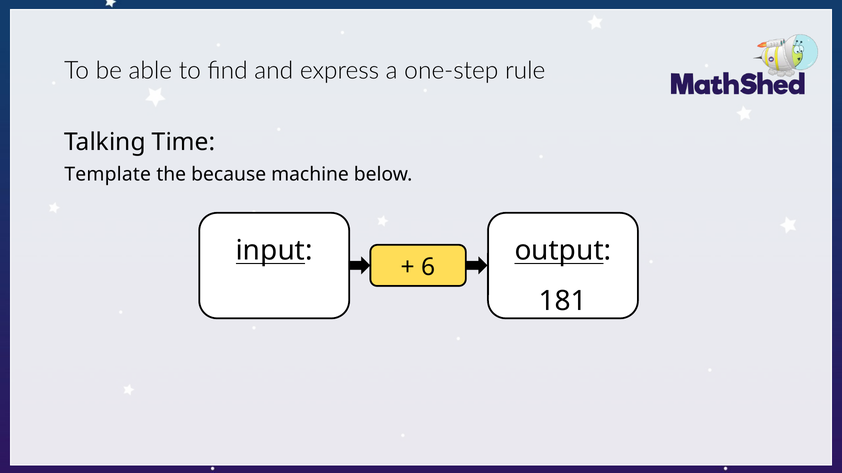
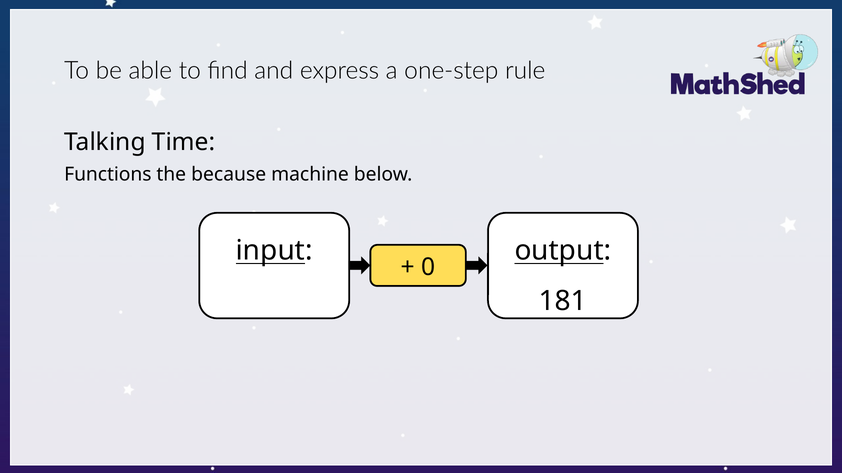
Template: Template -> Functions
6: 6 -> 0
